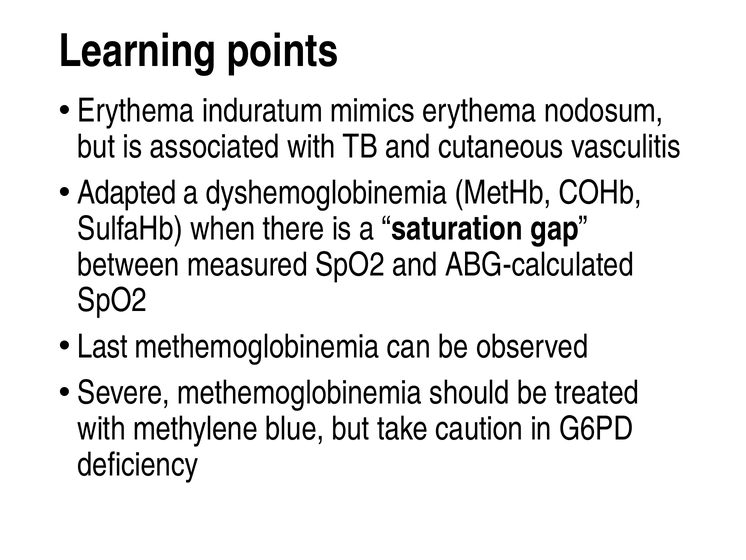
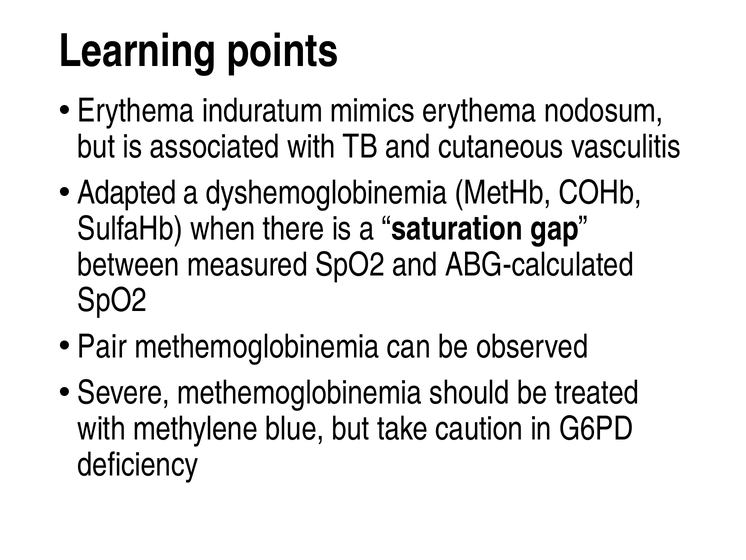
Last: Last -> Pair
